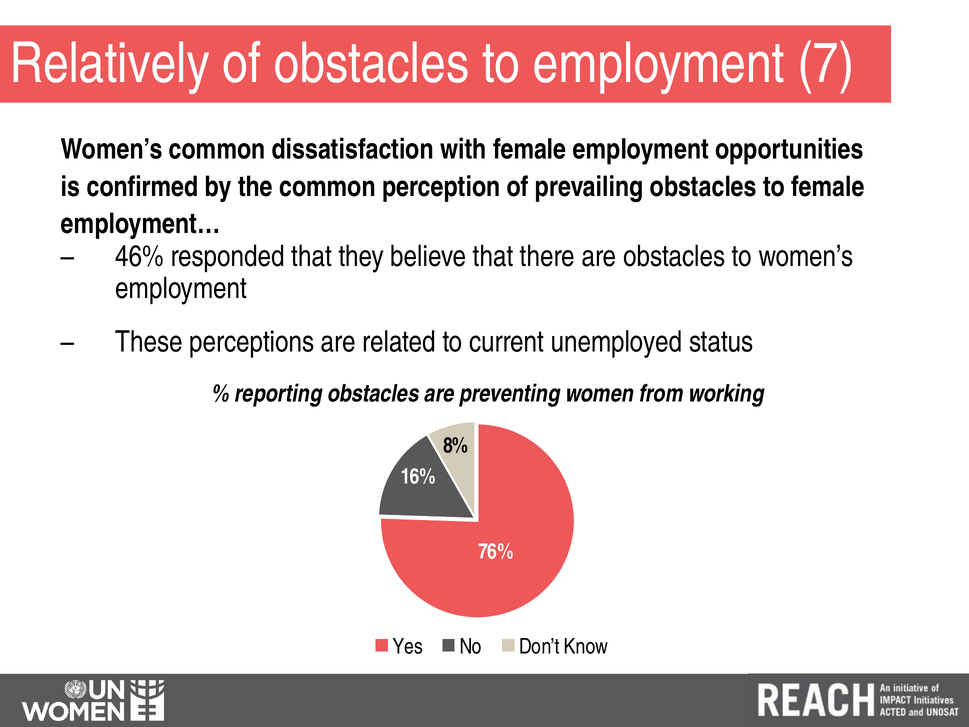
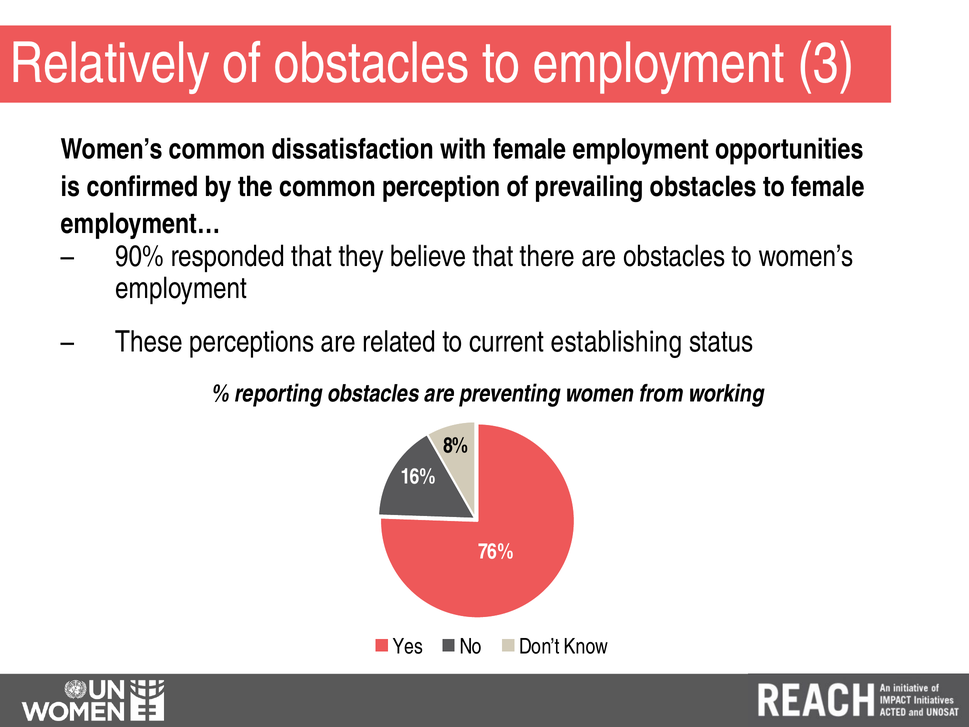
7: 7 -> 3
46%: 46% -> 90%
unemployed: unemployed -> establishing
